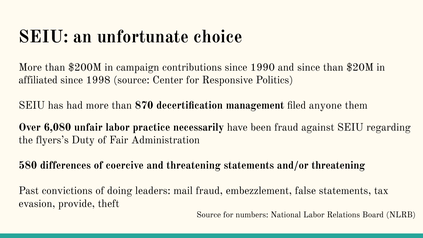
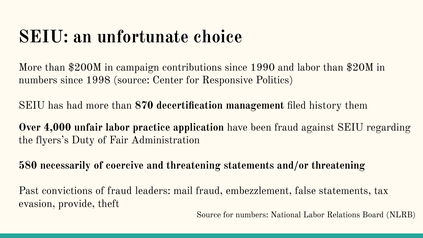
and since: since -> labor
affiliated at (38, 80): affiliated -> numbers
anyone: anyone -> history
6,080: 6,080 -> 4,000
necessarily: necessarily -> application
differences: differences -> necessarily
of doing: doing -> fraud
